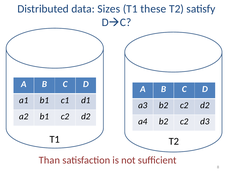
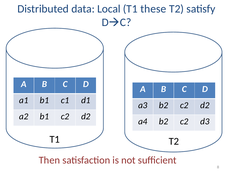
Sizes: Sizes -> Local
Than: Than -> Then
